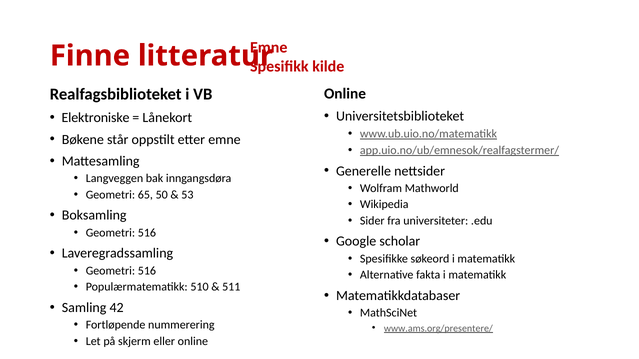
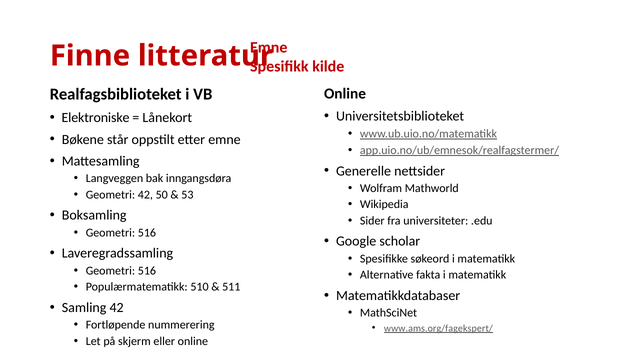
Geometri 65: 65 -> 42
www.ams.org/presentere/: www.ams.org/presentere/ -> www.ams.org/fagekspert/
